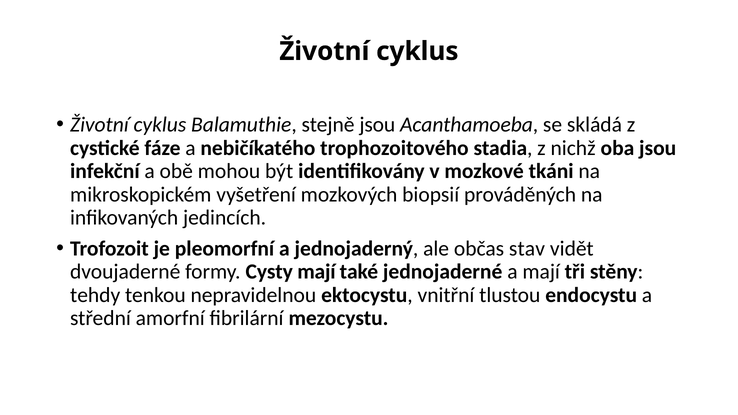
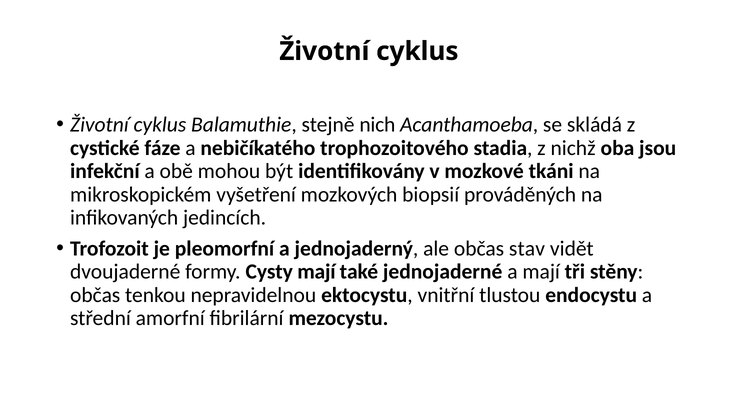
stejně jsou: jsou -> nich
tehdy at (95, 295): tehdy -> občas
